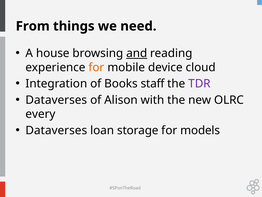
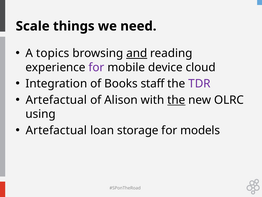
From: From -> Scale
house: house -> topics
for at (96, 67) colour: orange -> purple
Dataverses at (56, 100): Dataverses -> Artefactual
the at (176, 100) underline: none -> present
every: every -> using
Dataverses at (56, 130): Dataverses -> Artefactual
